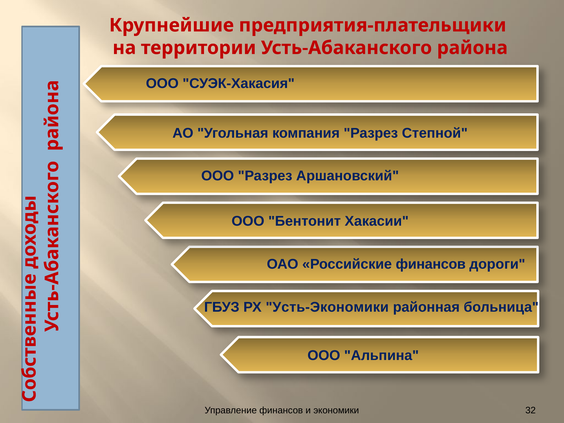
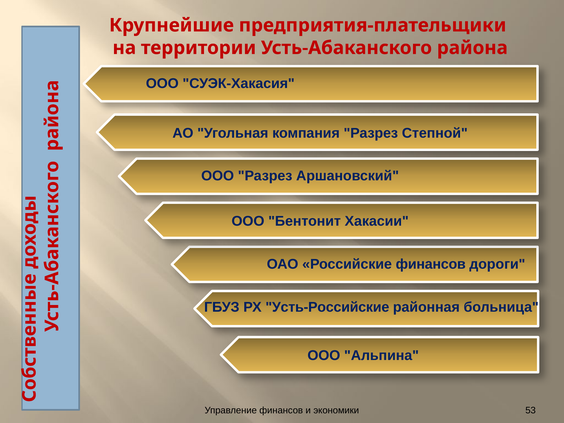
Усть-Экономики: Усть-Экономики -> Усть-Российские
32: 32 -> 53
